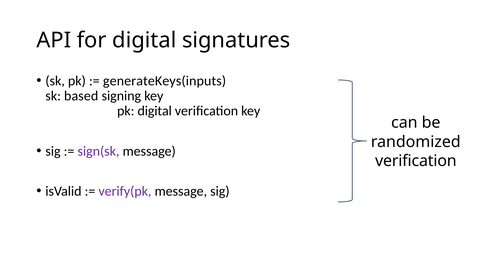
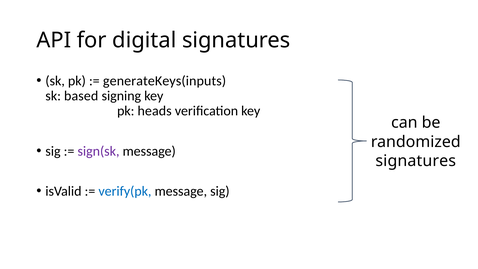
pk digital: digital -> heads
verification at (416, 161): verification -> signatures
verify(pk colour: purple -> blue
